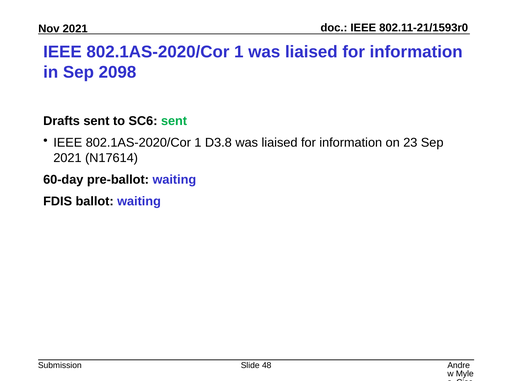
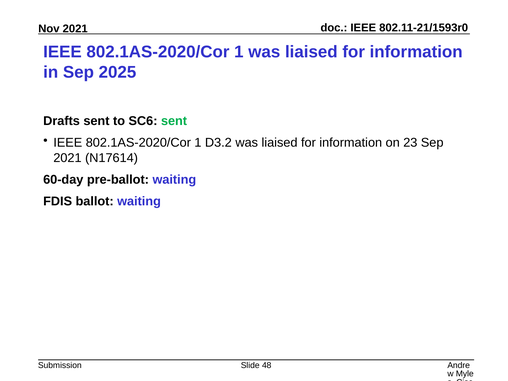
2098: 2098 -> 2025
D3.8: D3.8 -> D3.2
